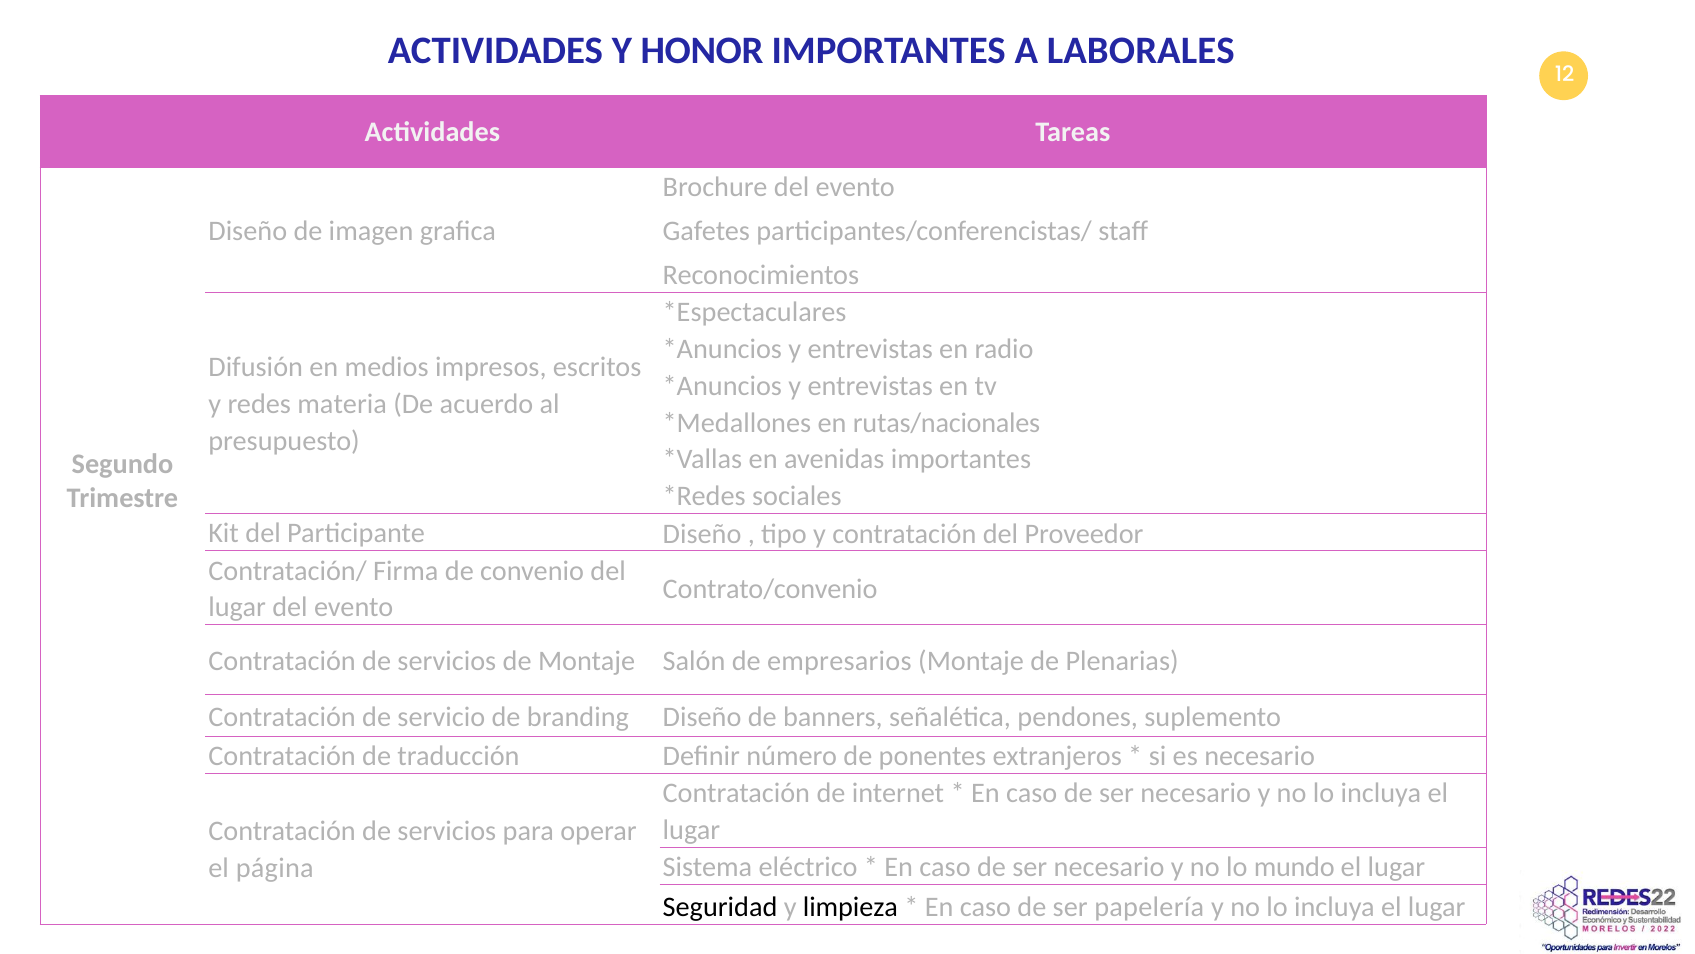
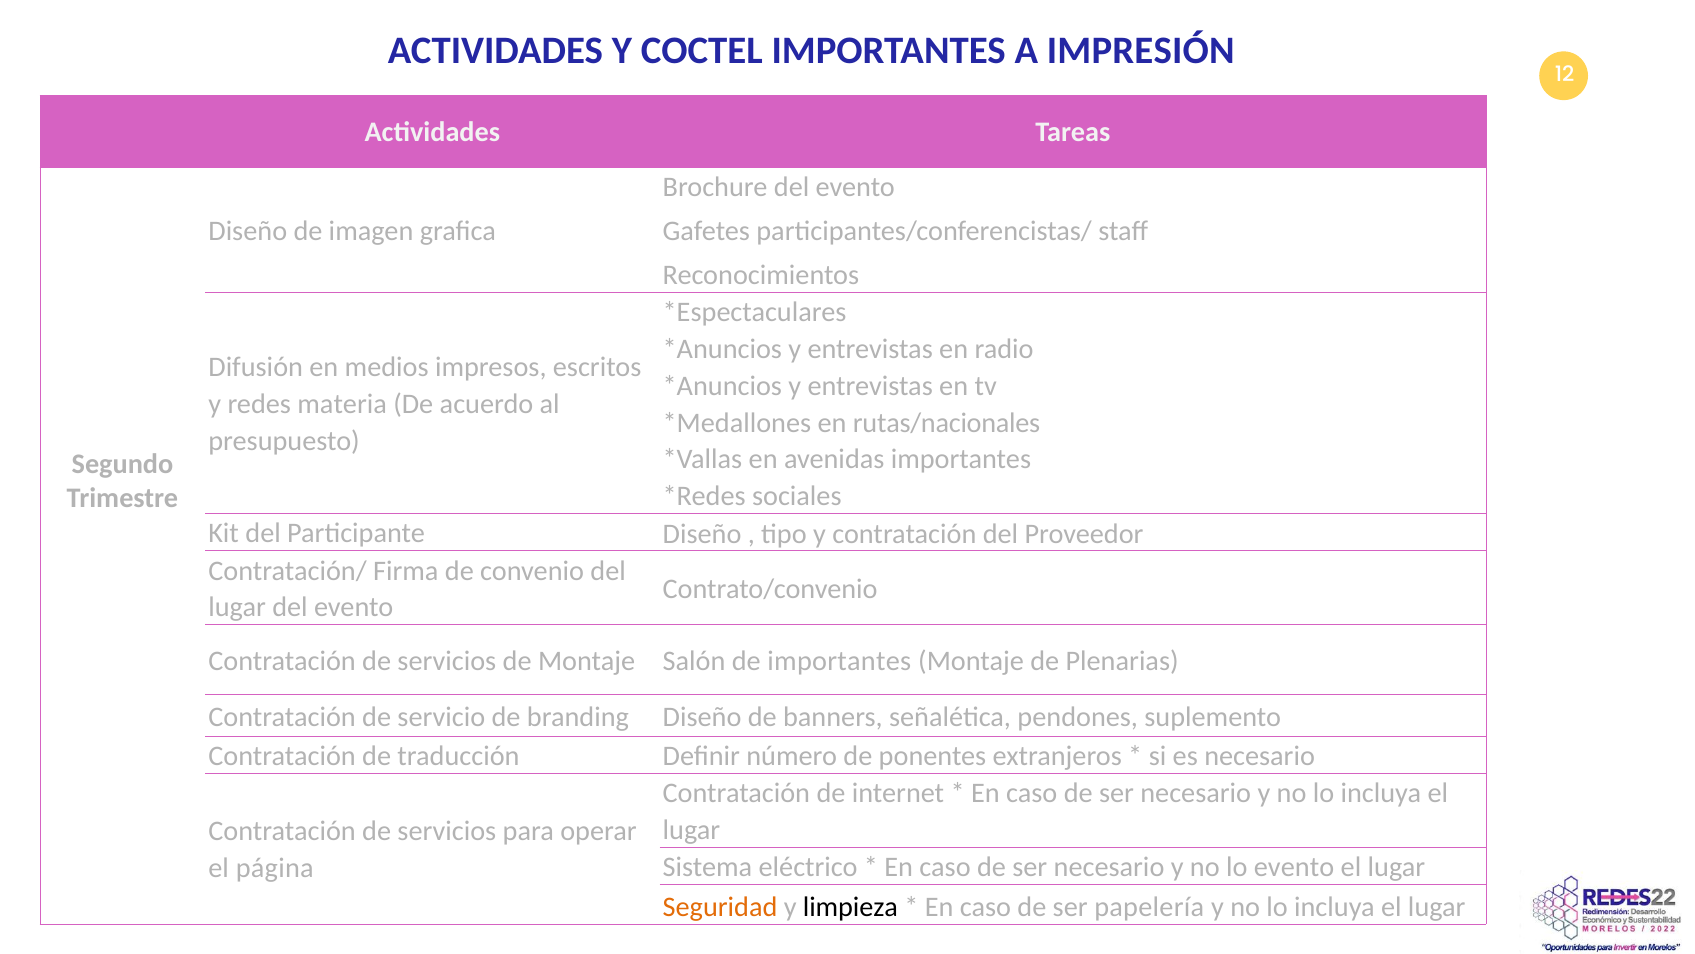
HONOR: HONOR -> COCTEL
LABORALES: LABORALES -> IMPRESIÓN
de empresarios: empresarios -> importantes
lo mundo: mundo -> evento
Seguridad colour: black -> orange
